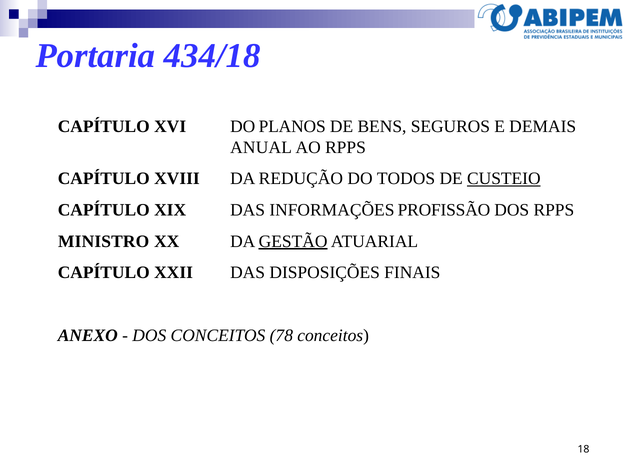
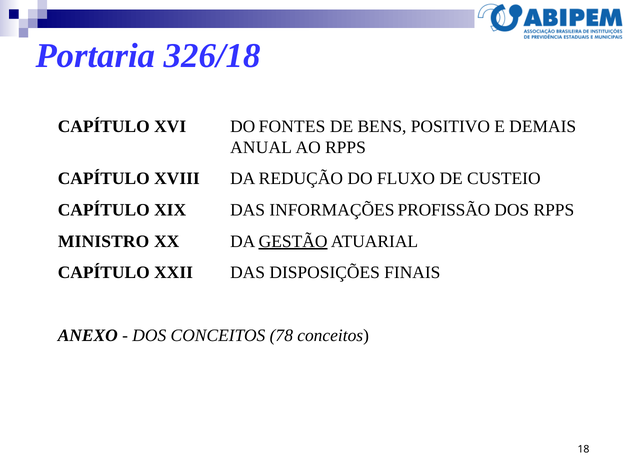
434/18: 434/18 -> 326/18
PLANOS: PLANOS -> FONTES
SEGUROS: SEGUROS -> POSITIVO
TODOS: TODOS -> FLUXO
CUSTEIO underline: present -> none
